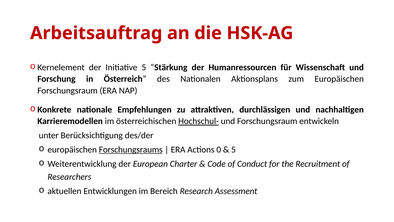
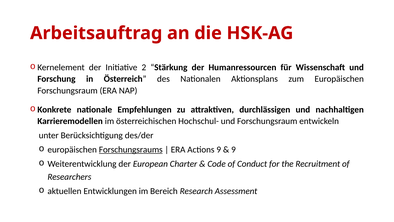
Initiative 5: 5 -> 2
Hochschul- underline: present -> none
Actions 0: 0 -> 9
5 at (234, 149): 5 -> 9
